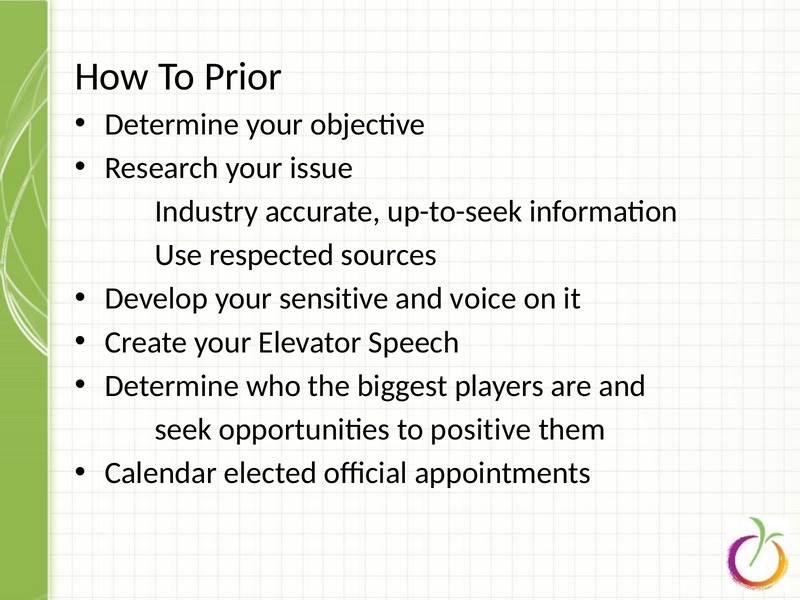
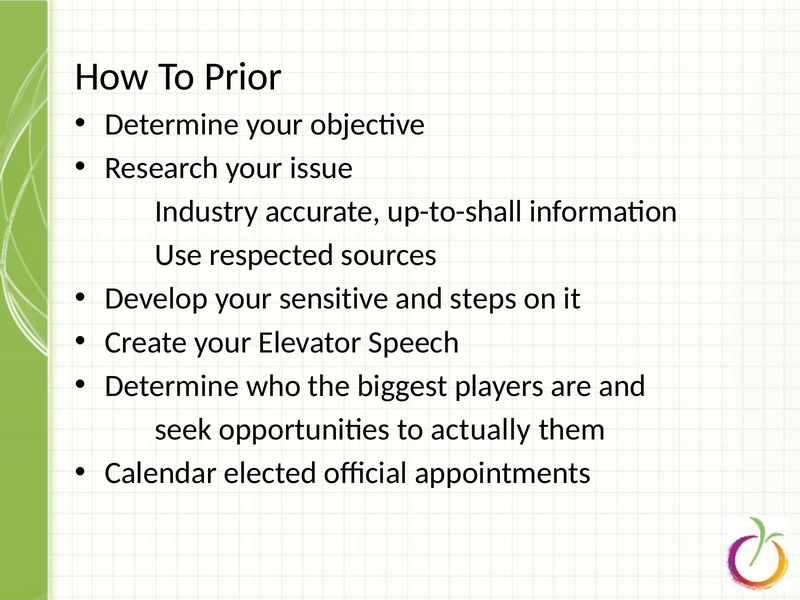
up-to-seek: up-to-seek -> up-to-shall
voice: voice -> steps
positive: positive -> actually
